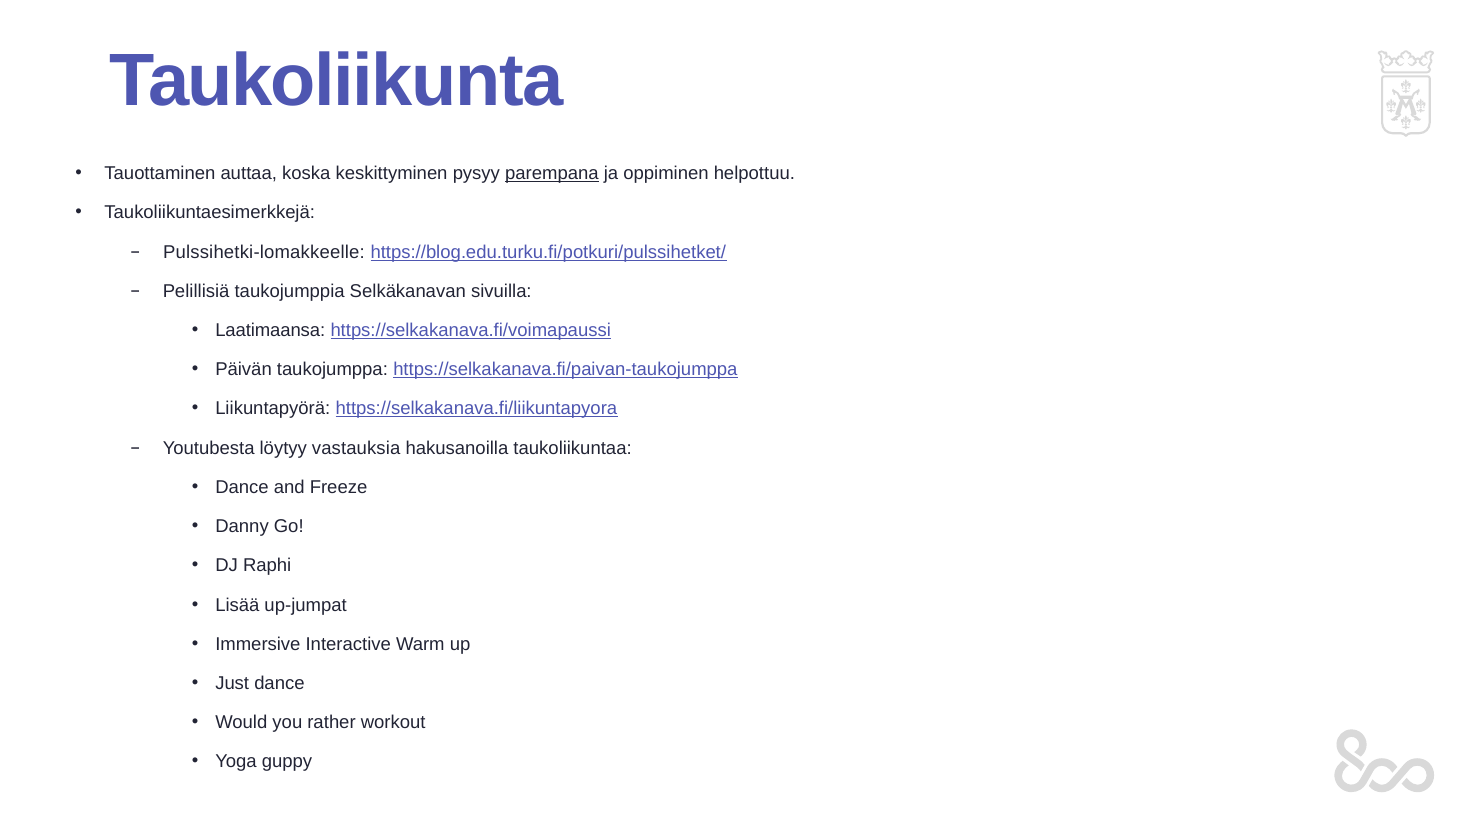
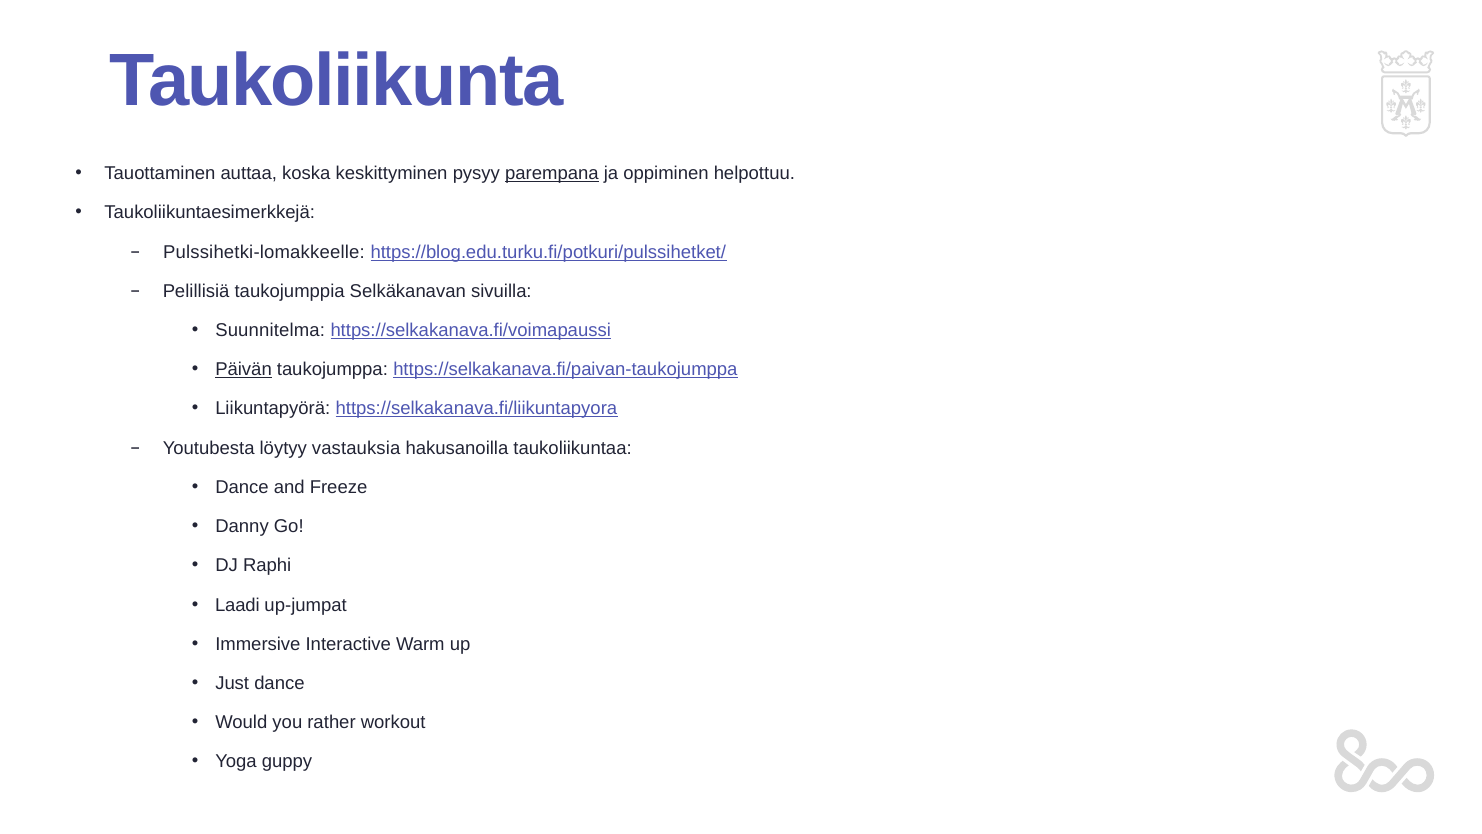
Laatimaansa: Laatimaansa -> Suunnitelma
Päivän underline: none -> present
Lisää: Lisää -> Laadi
